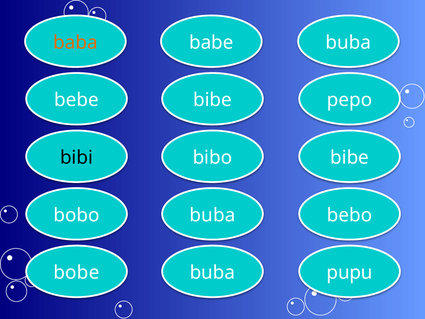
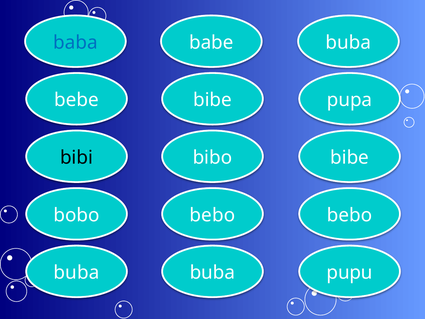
baba colour: orange -> blue
pepo: pepo -> pupa
buba at (212, 215): buba -> bebo
bobe at (76, 272): bobe -> buba
